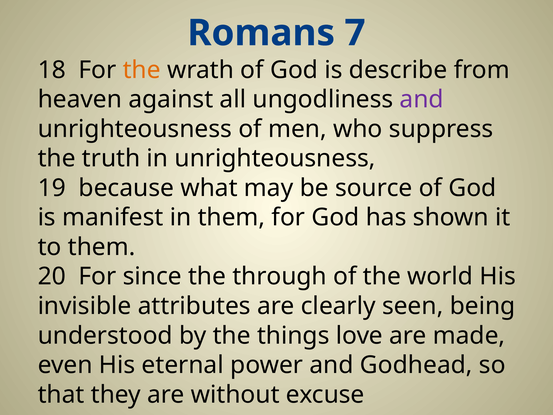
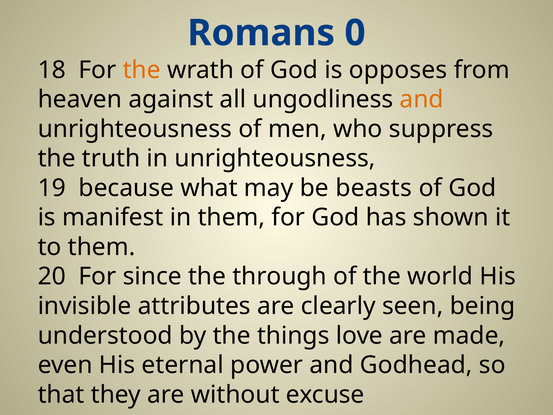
7: 7 -> 0
describe: describe -> opposes
and at (422, 99) colour: purple -> orange
source: source -> beasts
